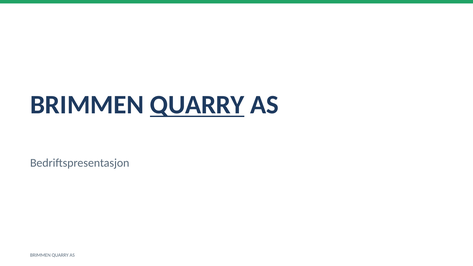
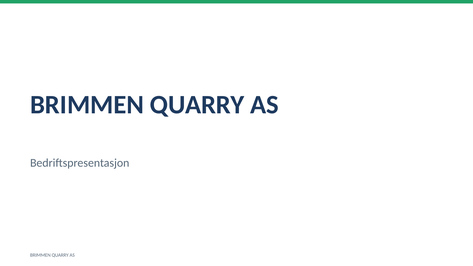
QUARRY at (197, 105) underline: present -> none
